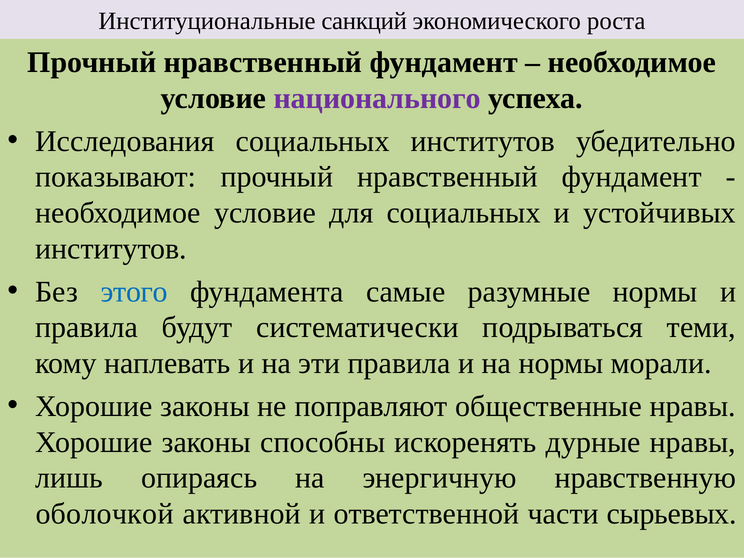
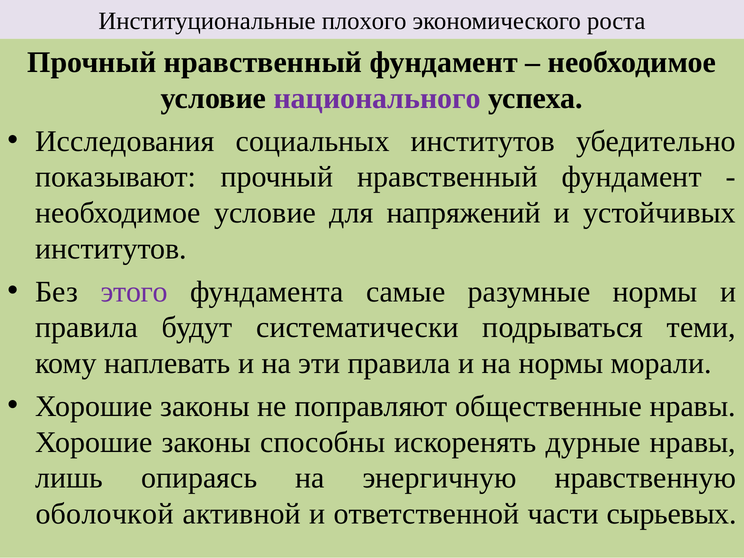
санкций: санкций -> плохого
для социальных: социальных -> напряжений
этого colour: blue -> purple
